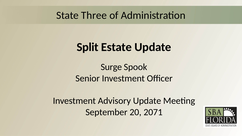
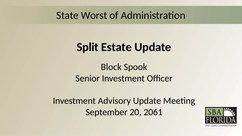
Three: Three -> Worst
Surge: Surge -> Block
2071: 2071 -> 2061
